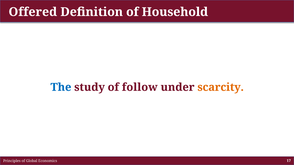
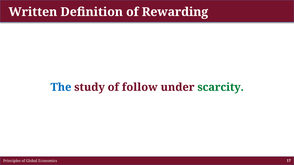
Offered: Offered -> Written
Household: Household -> Rewarding
scarcity colour: orange -> green
